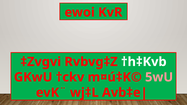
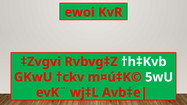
5wU colour: pink -> white
